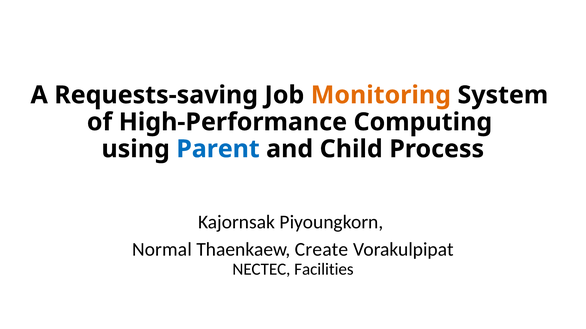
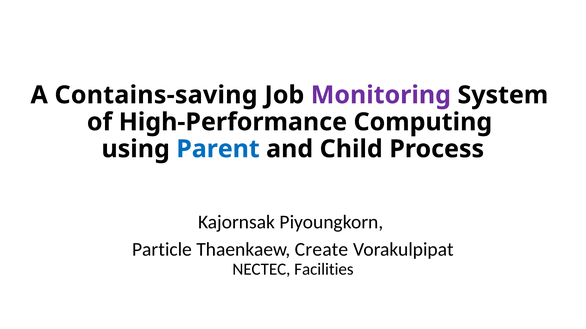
Requests-saving: Requests-saving -> Contains-saving
Monitoring colour: orange -> purple
Normal: Normal -> Particle
